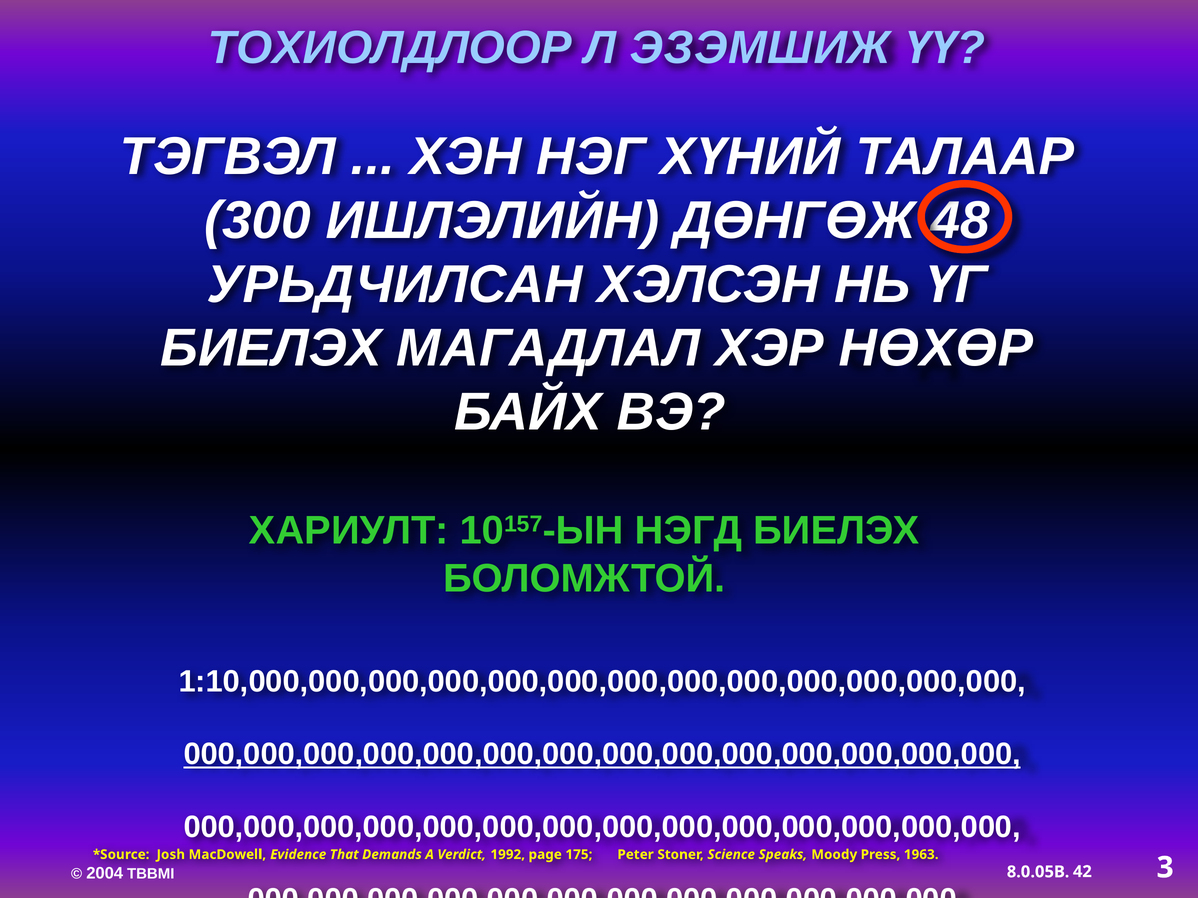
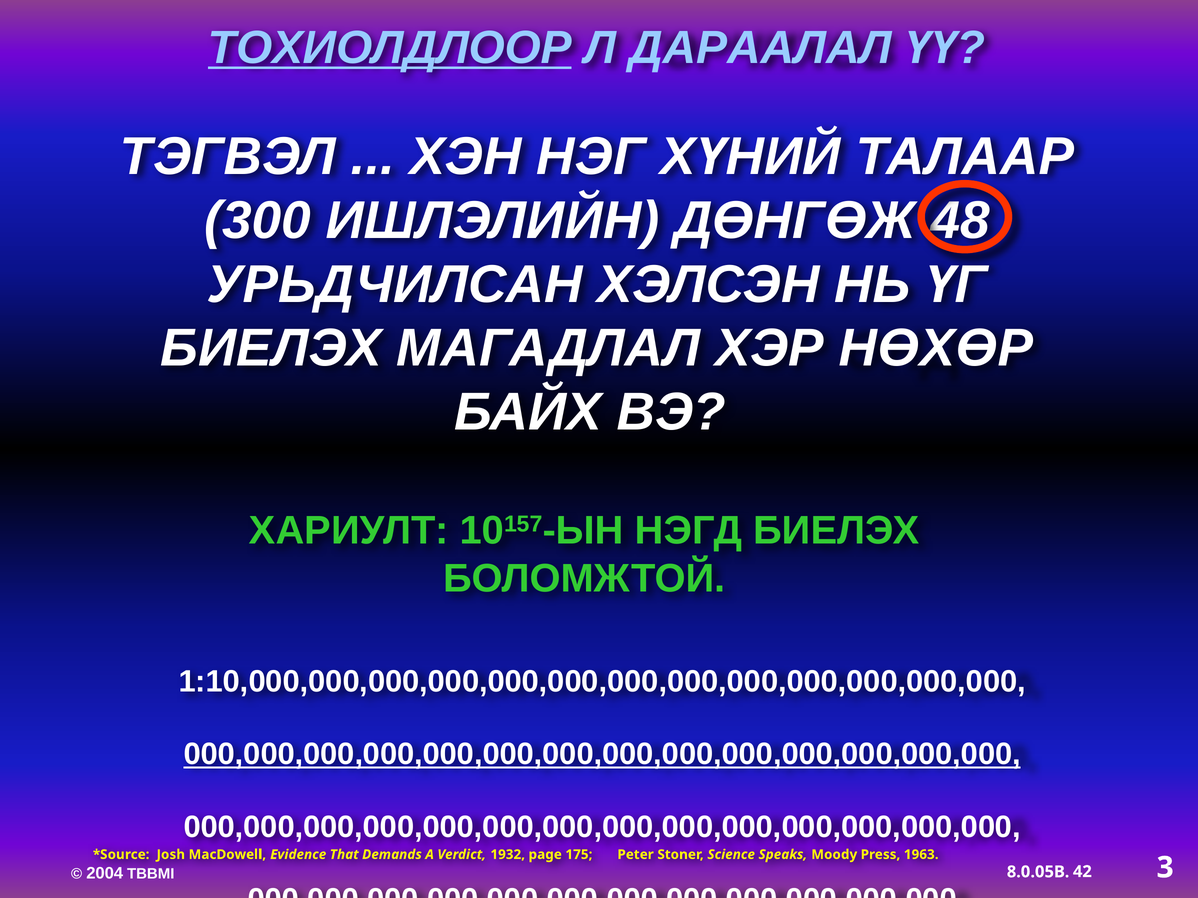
ТОХИОЛДЛООР underline: none -> present
ЭЗЭМШИЖ: ЭЗЭМШИЖ -> ДАРААЛАЛ
1992: 1992 -> 1932
